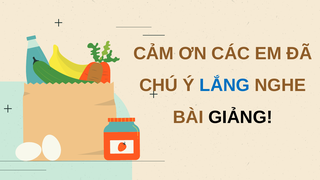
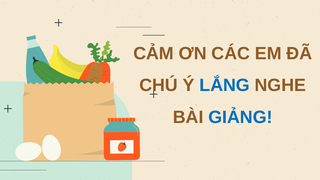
GIẢNG colour: black -> blue
